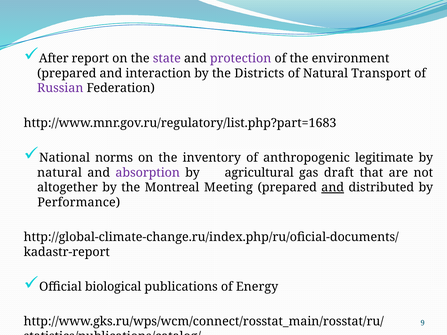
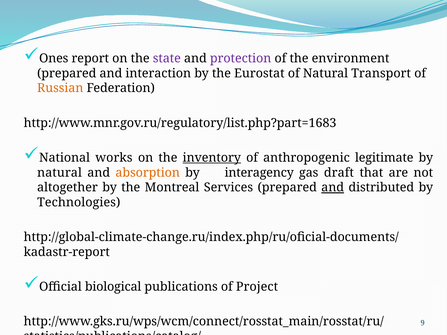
After: After -> Ones
Districts: Districts -> Eurostat
Russian colour: purple -> orange
norms: norms -> works
inventory underline: none -> present
absorption colour: purple -> orange
agricultural: agricultural -> interagency
Meeting: Meeting -> Services
Performance: Performance -> Technologies
Energy: Energy -> Project
